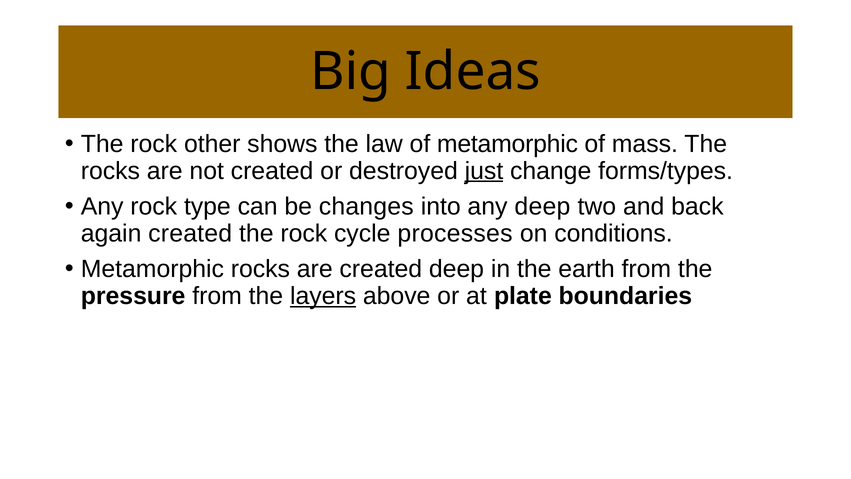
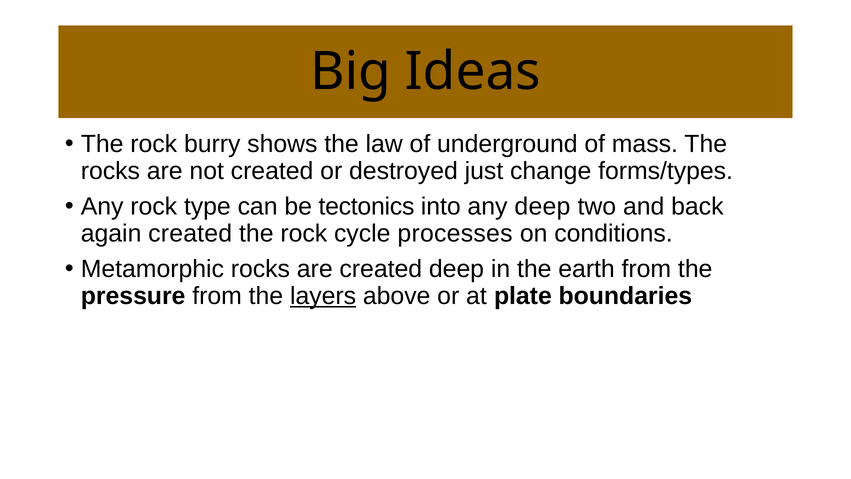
other: other -> burry
of metamorphic: metamorphic -> underground
just underline: present -> none
changes: changes -> tectonics
